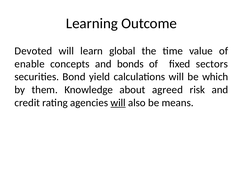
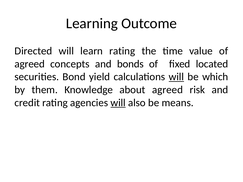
Devoted: Devoted -> Directed
learn global: global -> rating
enable at (30, 64): enable -> agreed
sectors: sectors -> located
will at (176, 77) underline: none -> present
